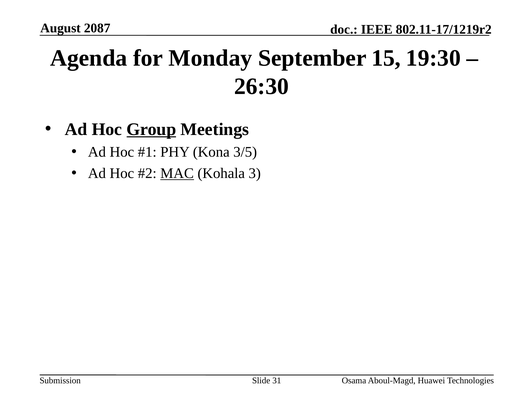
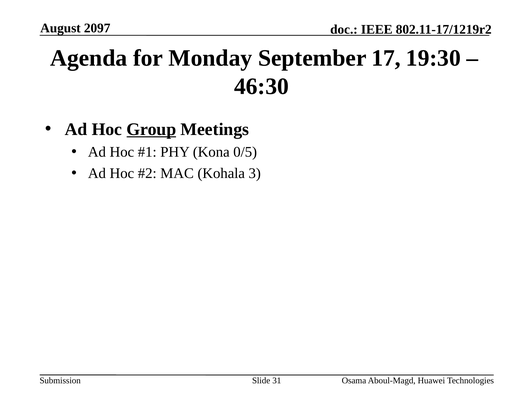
2087: 2087 -> 2097
15: 15 -> 17
26:30: 26:30 -> 46:30
3/5: 3/5 -> 0/5
MAC underline: present -> none
